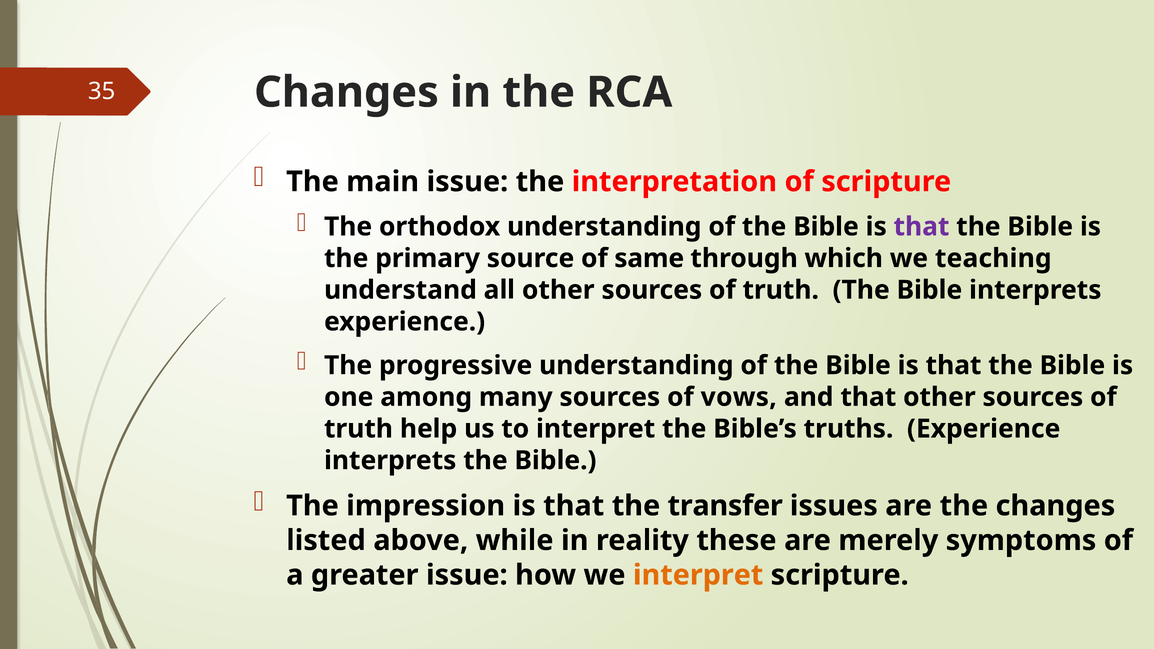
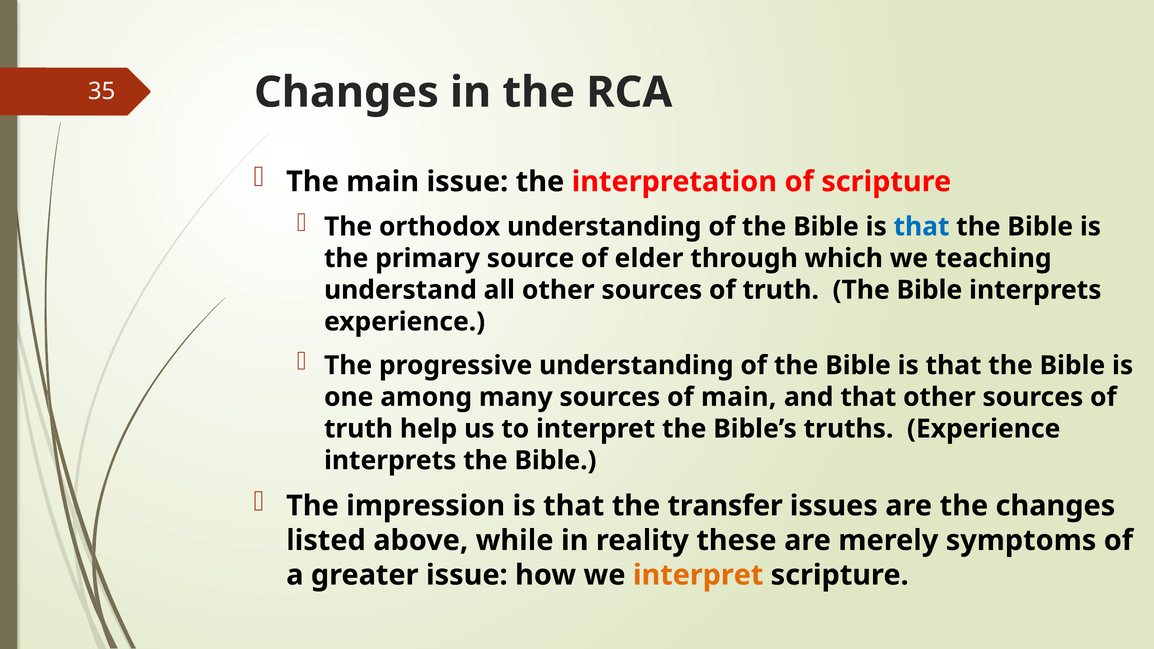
that at (921, 227) colour: purple -> blue
same: same -> elder
of vows: vows -> main
